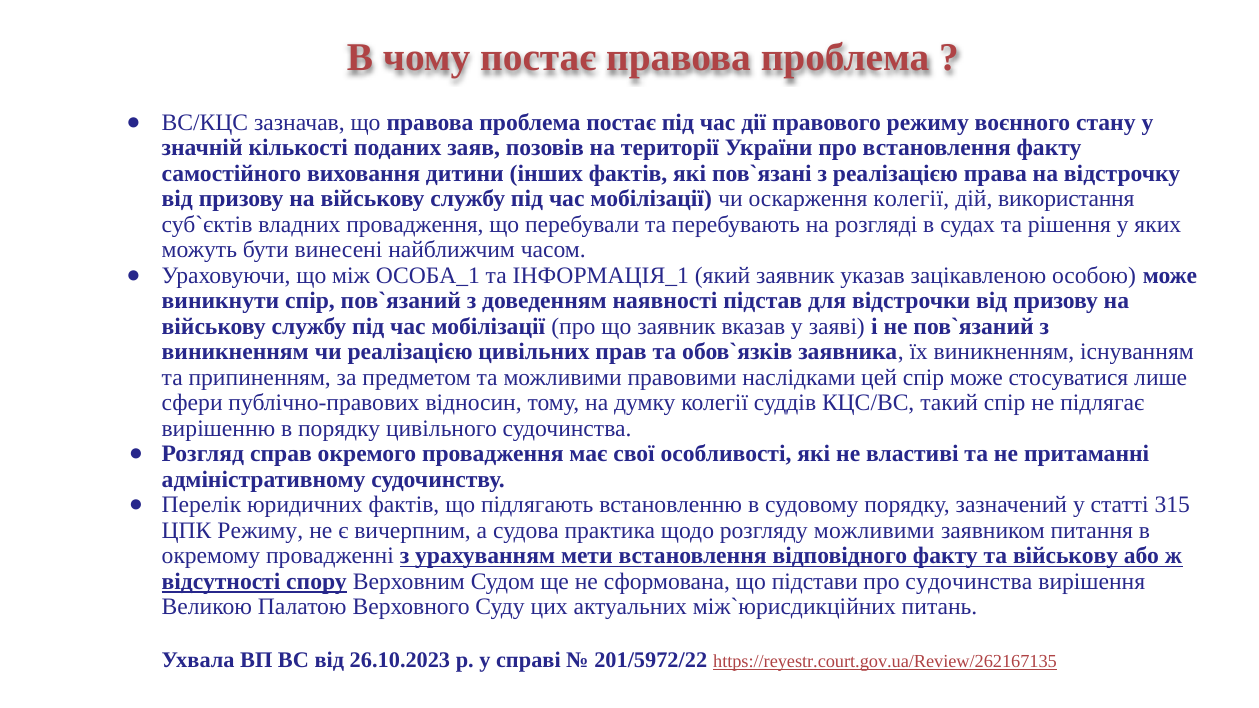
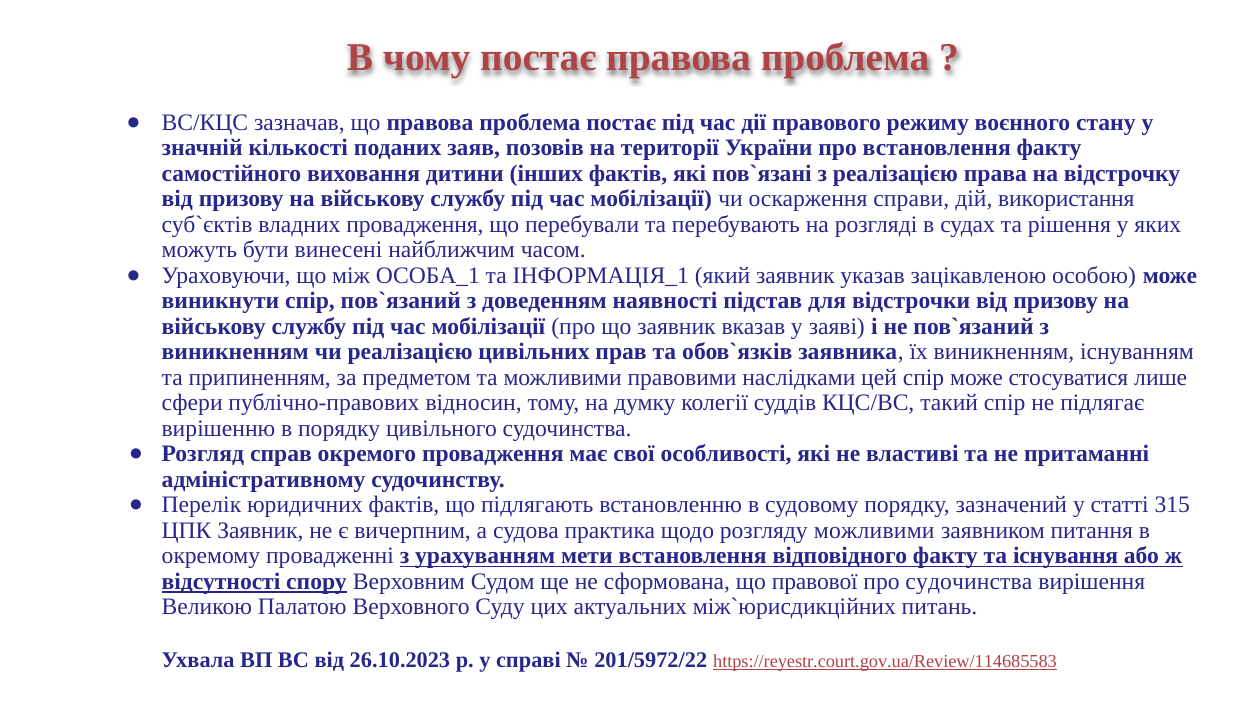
оскарження колегії: колегії -> справи
ЦПК Режиму: Режиму -> Заявник
та військову: військову -> існування
підстави: підстави -> правової
https://reyestr.court.gov.ua/Review/262167135: https://reyestr.court.gov.ua/Review/262167135 -> https://reyestr.court.gov.ua/Review/114685583
